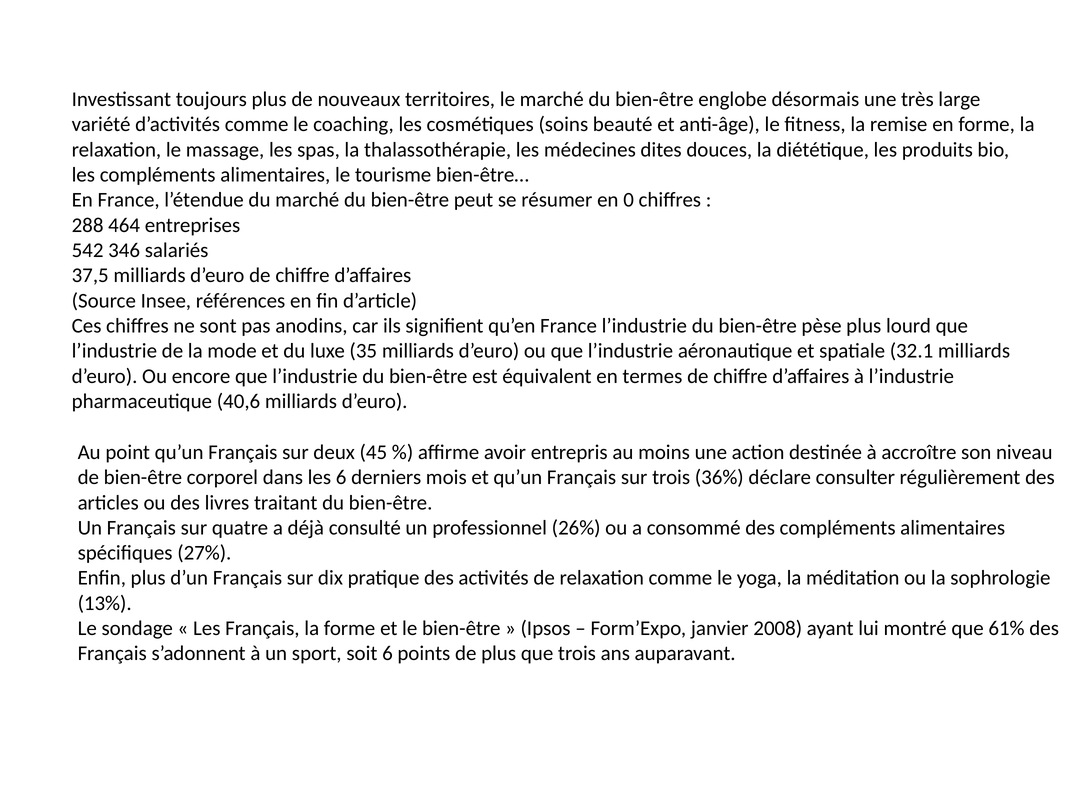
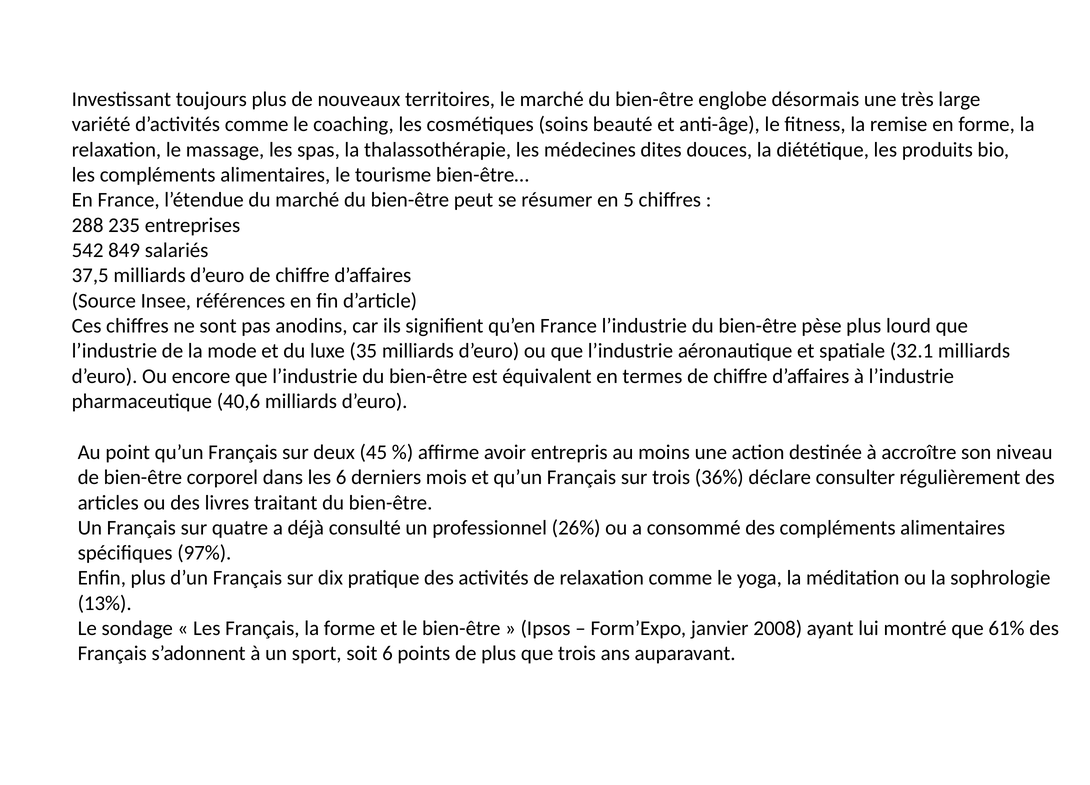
0: 0 -> 5
464: 464 -> 235
346: 346 -> 849
27%: 27% -> 97%
